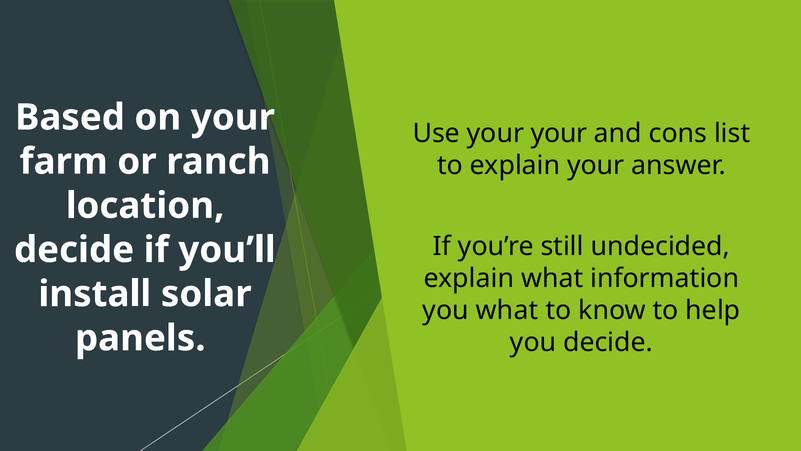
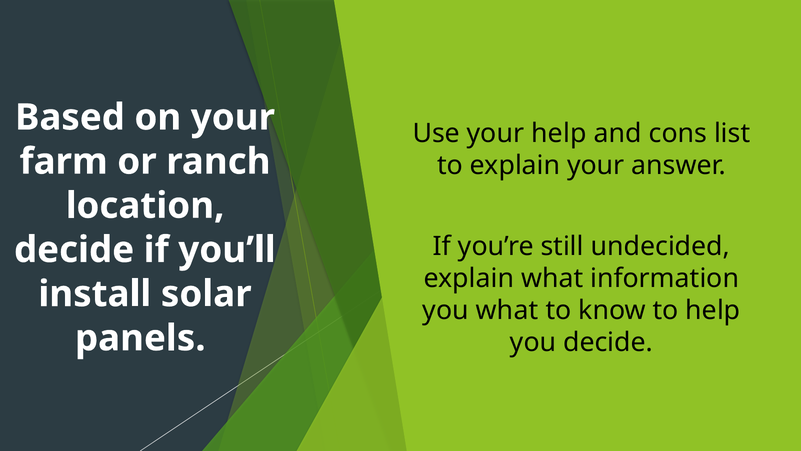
your your: your -> help
